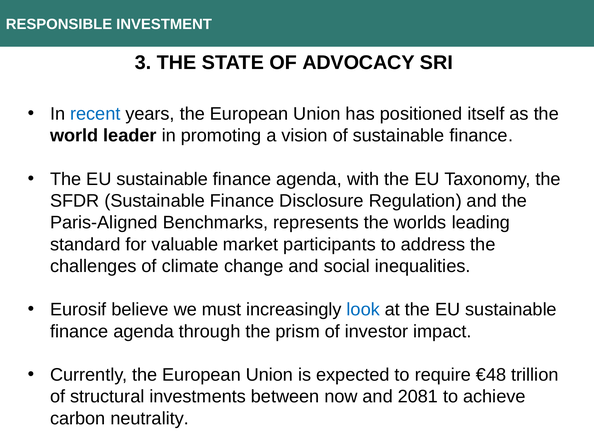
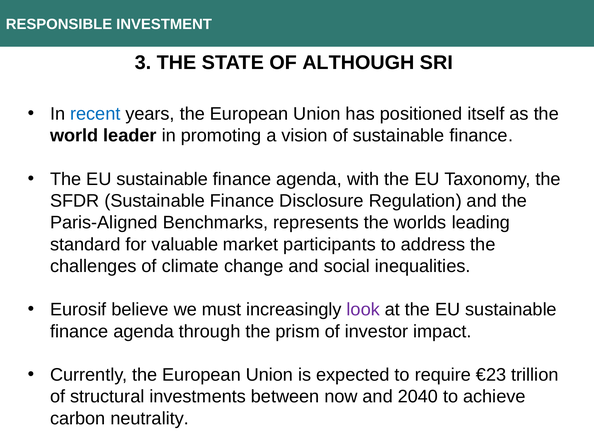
ADVOCACY: ADVOCACY -> ALTHOUGH
look colour: blue -> purple
€48: €48 -> €23
2081: 2081 -> 2040
